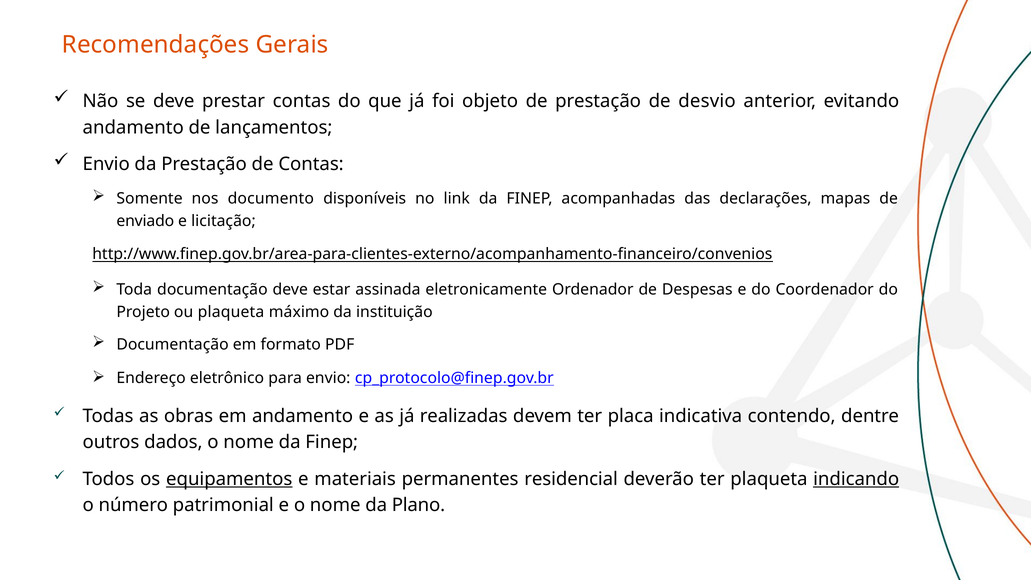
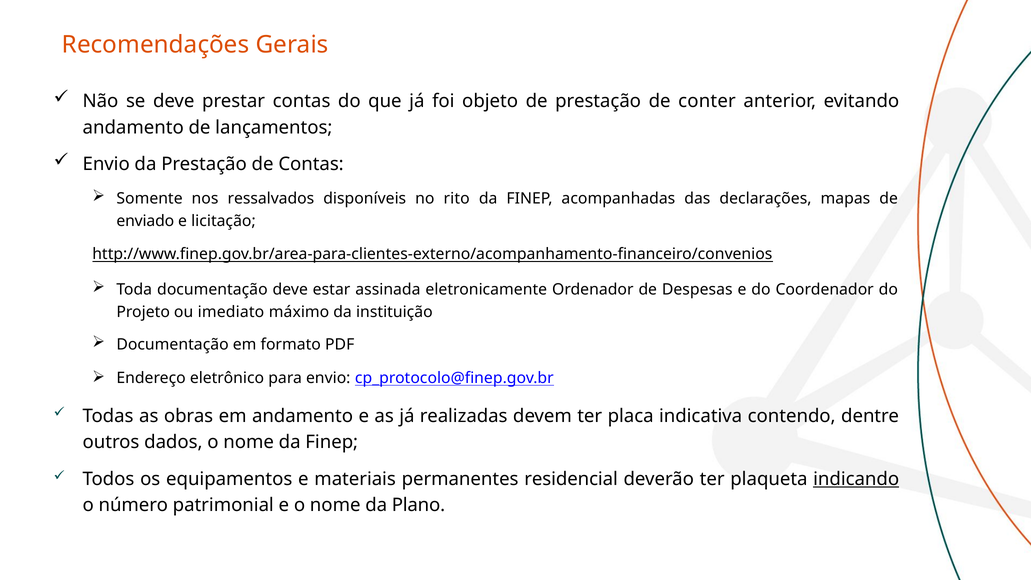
desvio: desvio -> conter
documento: documento -> ressalvados
link: link -> rito
ou plaqueta: plaqueta -> imediato
equipamentos underline: present -> none
